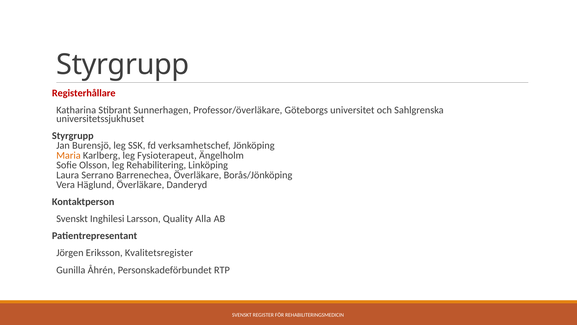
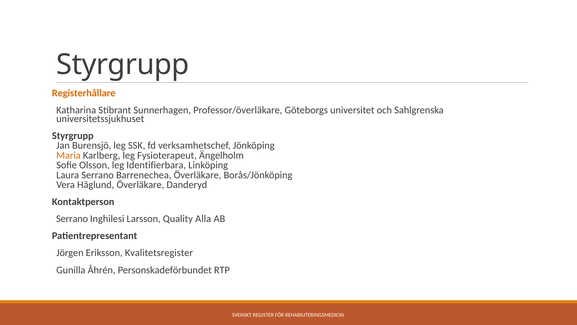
Registerhållare colour: red -> orange
Rehabilitering: Rehabilitering -> Identifierbara
Svenskt at (72, 219): Svenskt -> Serrano
